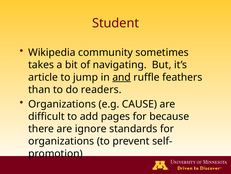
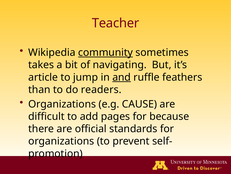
Student: Student -> Teacher
community underline: none -> present
ignore: ignore -> official
